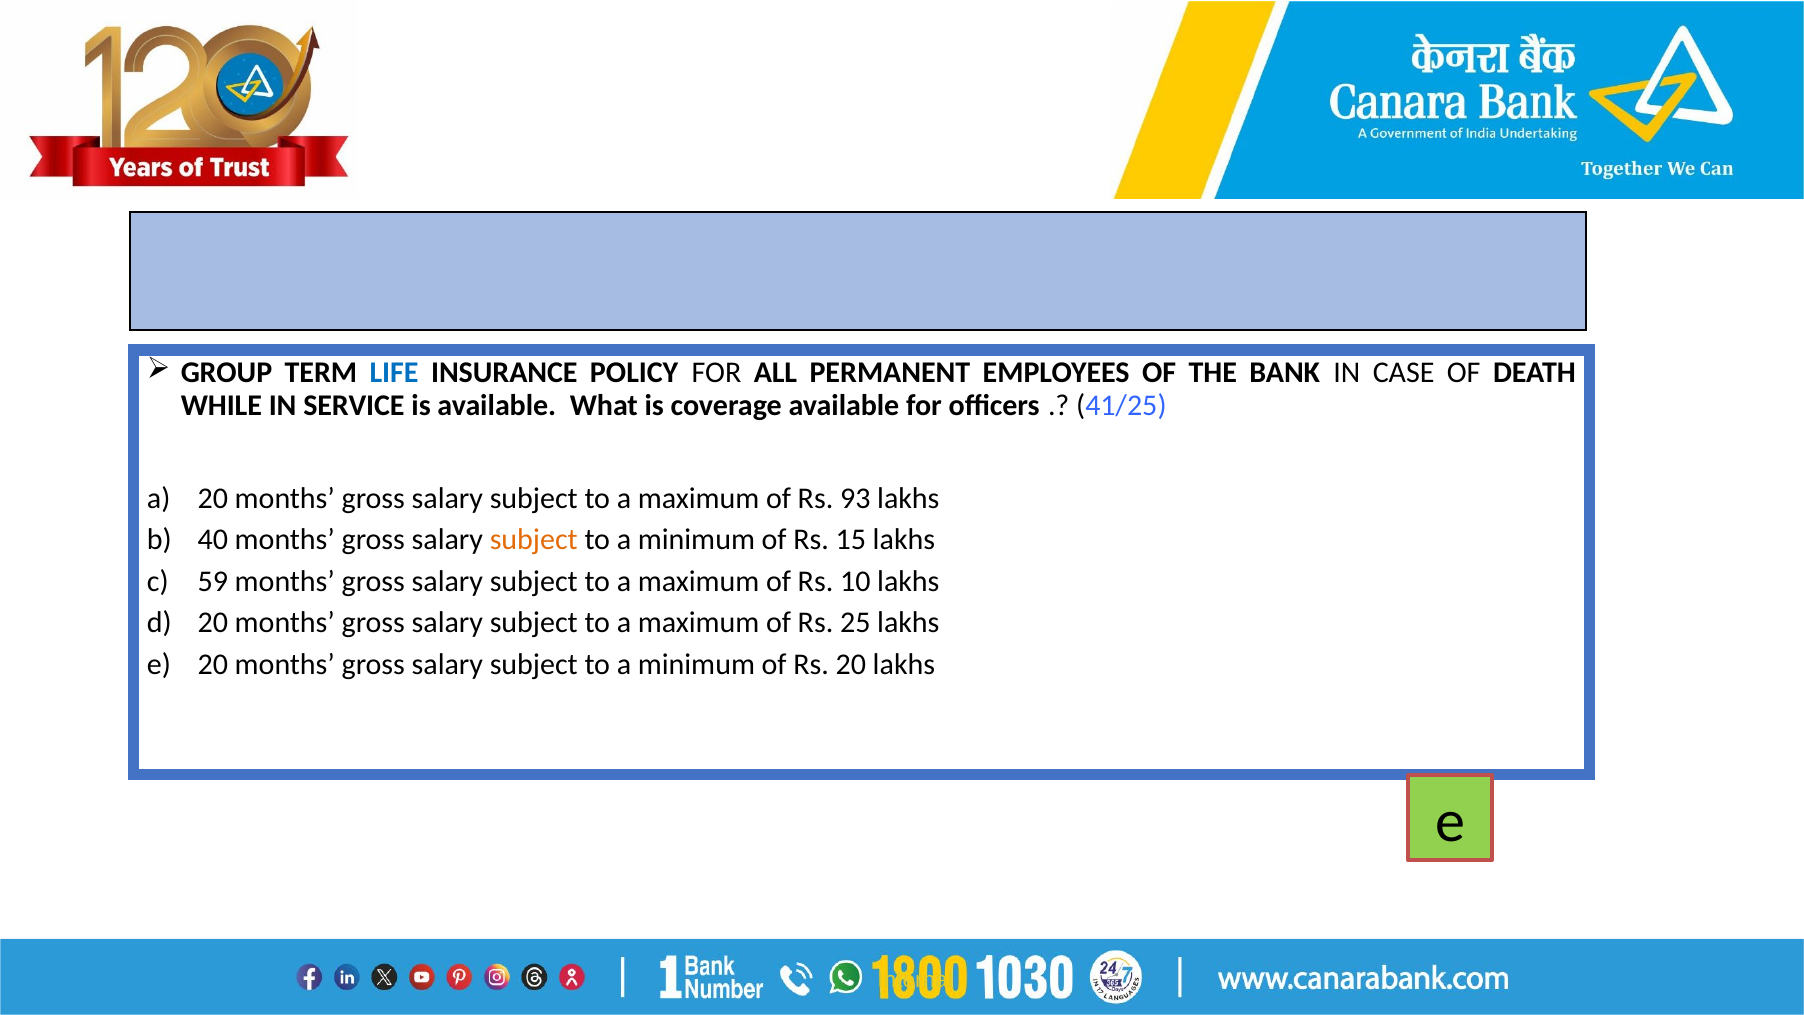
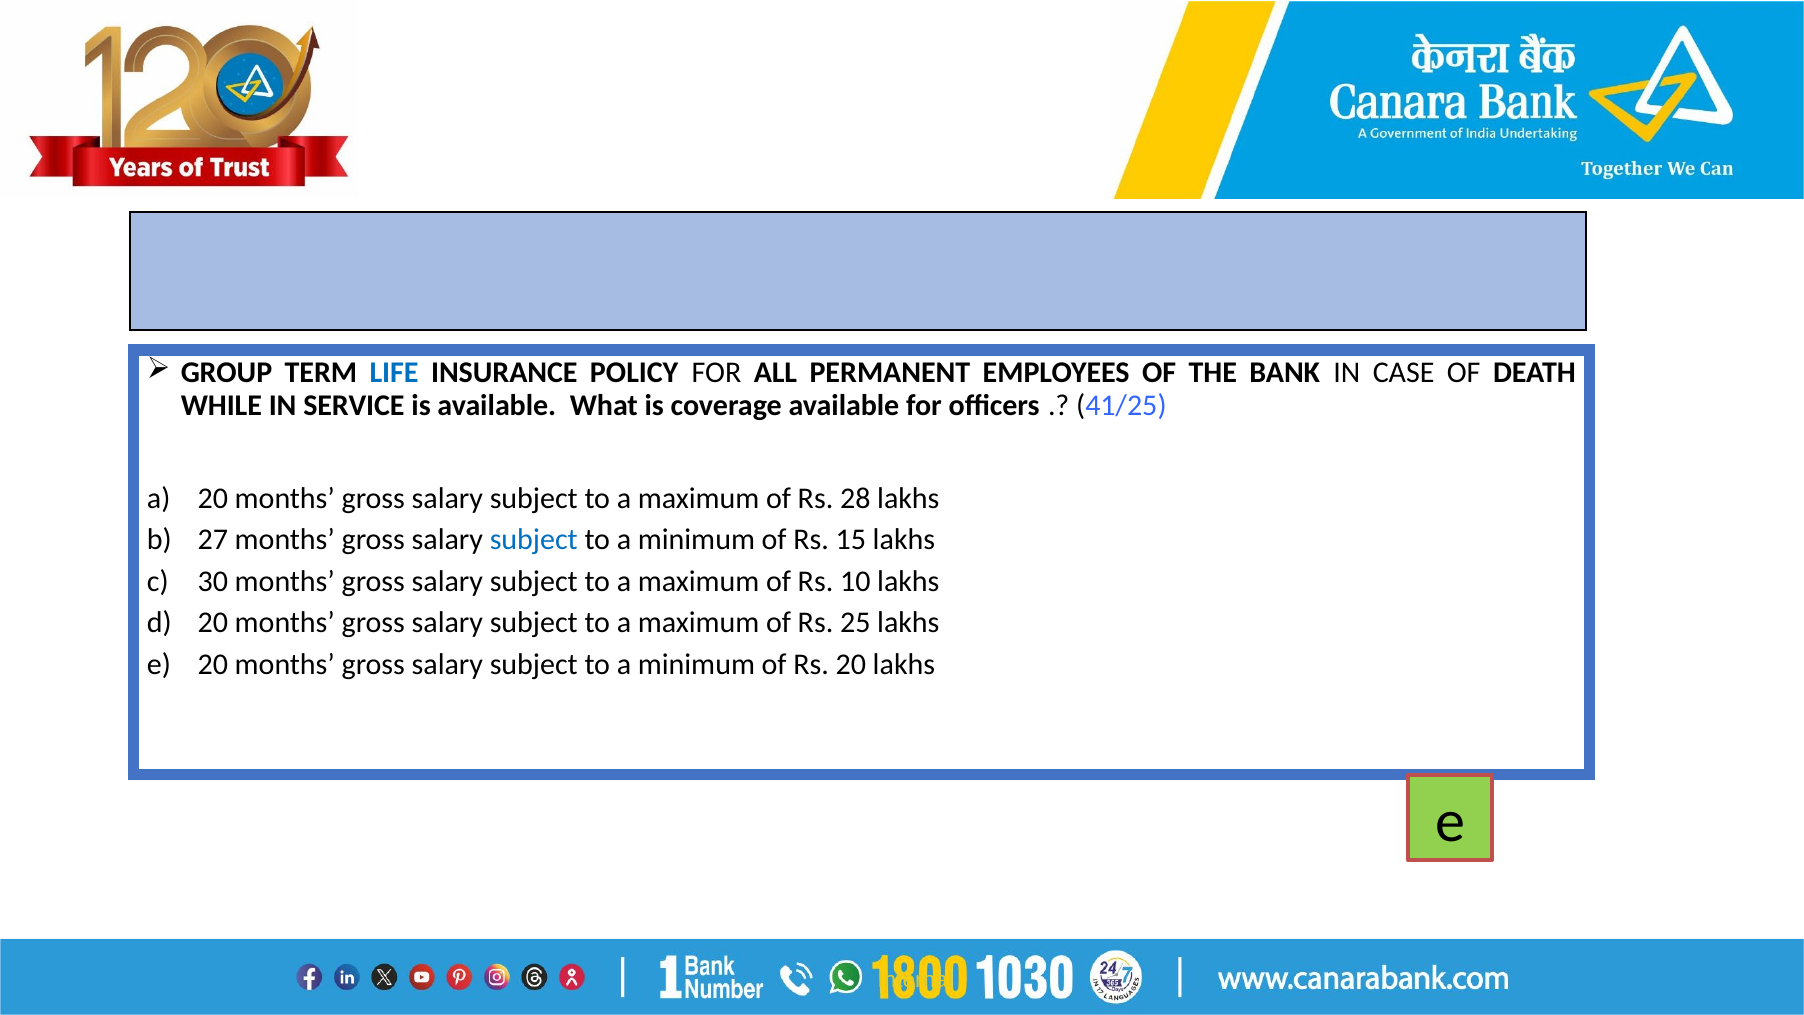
93: 93 -> 28
40: 40 -> 27
subject at (534, 540) colour: orange -> blue
59: 59 -> 30
